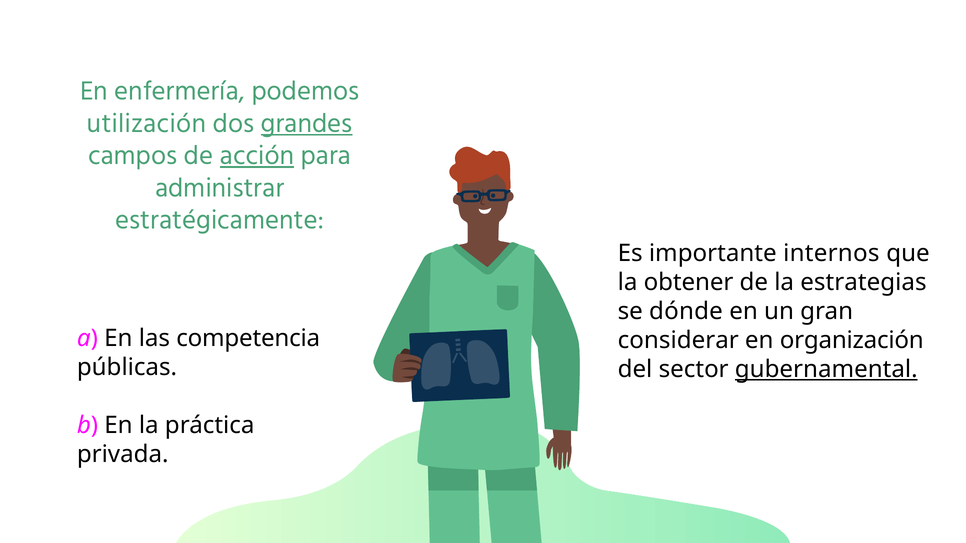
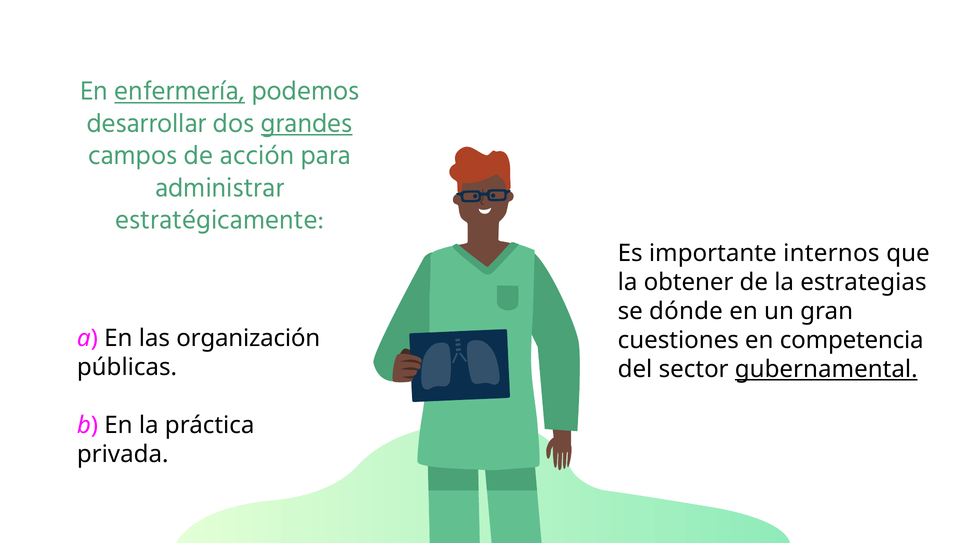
enfermería underline: none -> present
utilización: utilización -> desarrollar
acción underline: present -> none
competencia: competencia -> organización
considerar: considerar -> cuestiones
organización: organización -> competencia
